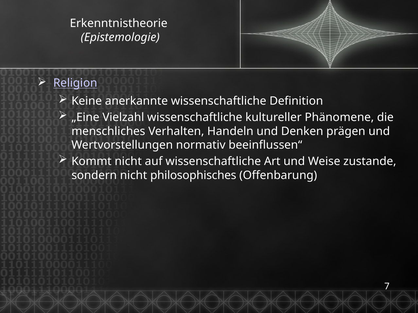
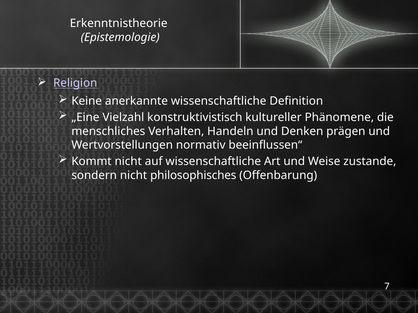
Vielzahl wissenschaftliche: wissenschaftliche -> konstruktivistisch
